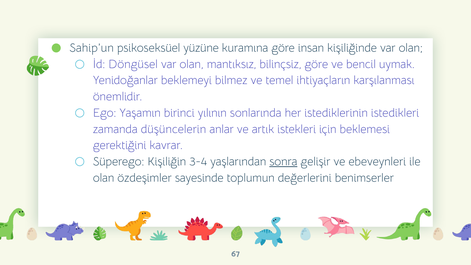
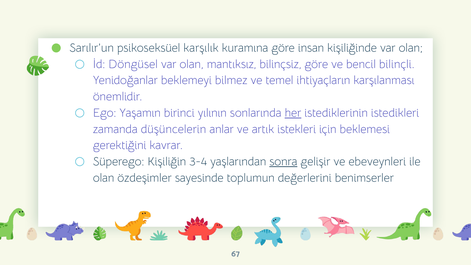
Sahip’un: Sahip’un -> Sarılır’un
yüzüne: yüzüne -> karşılık
uymak: uymak -> bilinçli
her underline: none -> present
